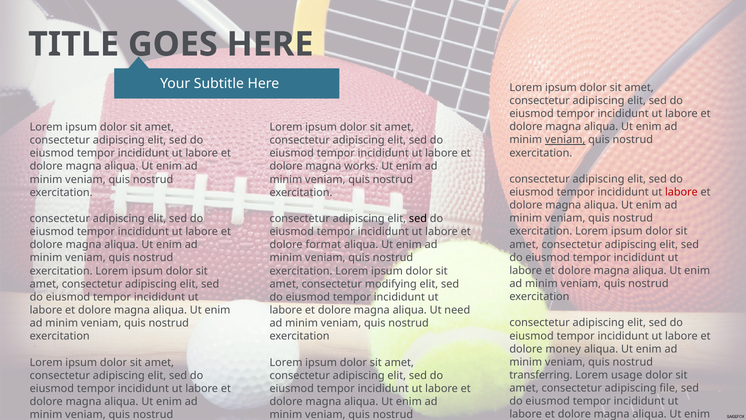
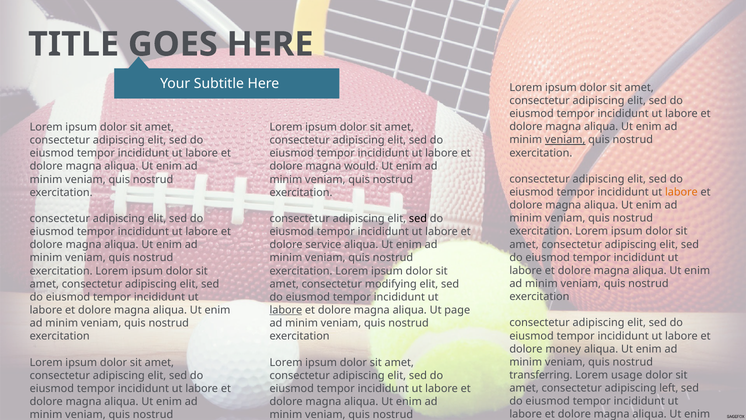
works: works -> would
labore at (681, 192) colour: red -> orange
format: format -> service
labore at (286, 310) underline: none -> present
need: need -> page
file: file -> left
